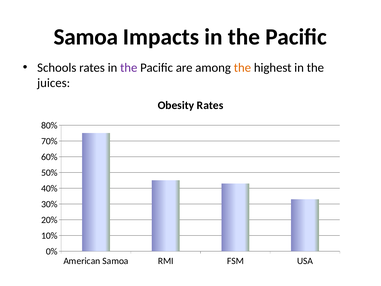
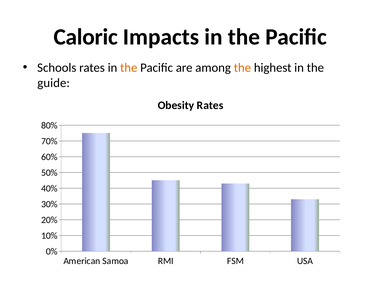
Samoa at (86, 37): Samoa -> Caloric
the at (129, 68) colour: purple -> orange
juices: juices -> guide
